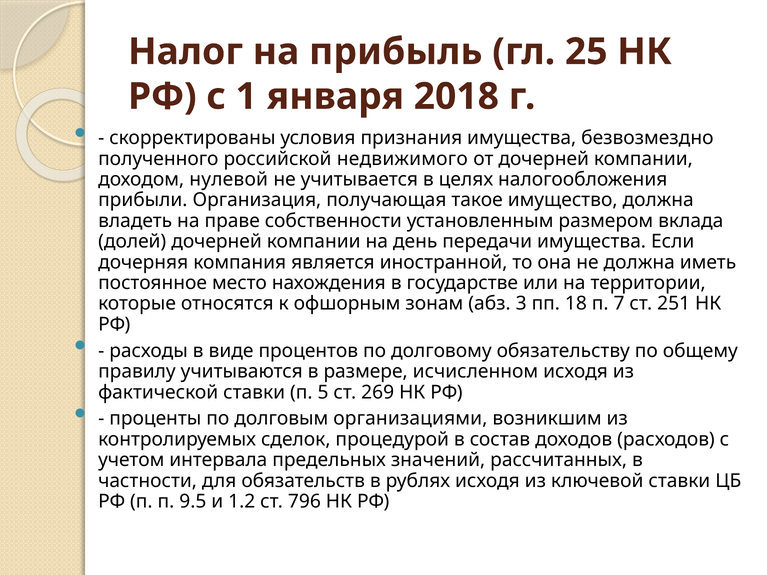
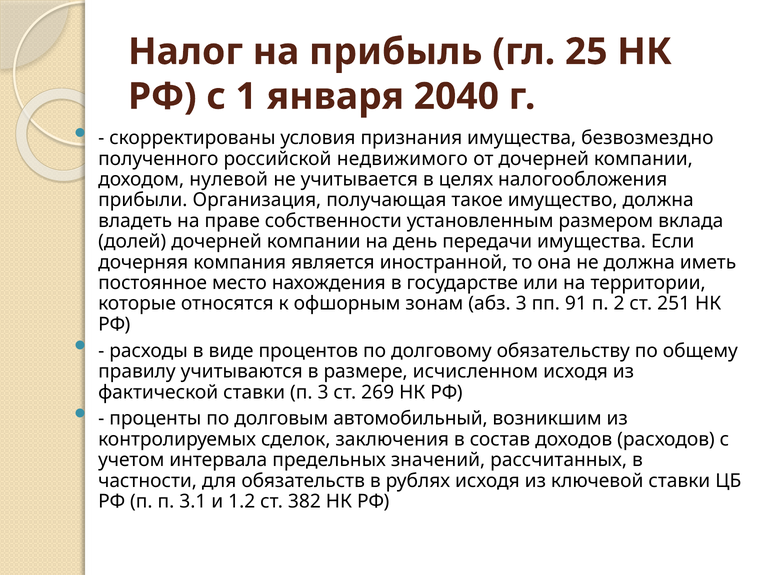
2018: 2018 -> 2040
18: 18 -> 91
7: 7 -> 2
п 5: 5 -> 3
организациями: организациями -> автомобильный
процедурой: процедурой -> заключения
9.5: 9.5 -> 3.1
796: 796 -> 382
